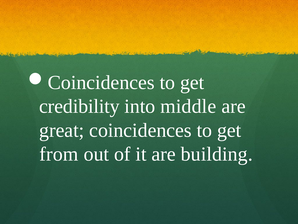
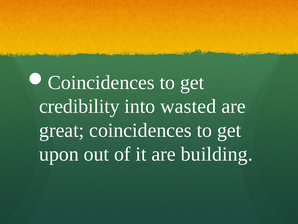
middle: middle -> wasted
from: from -> upon
